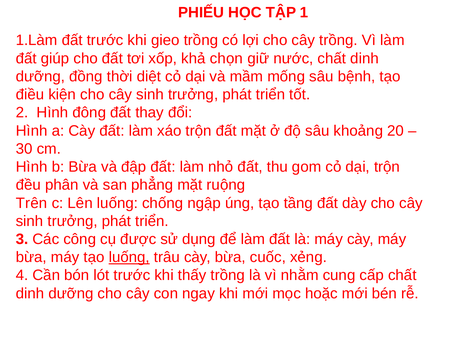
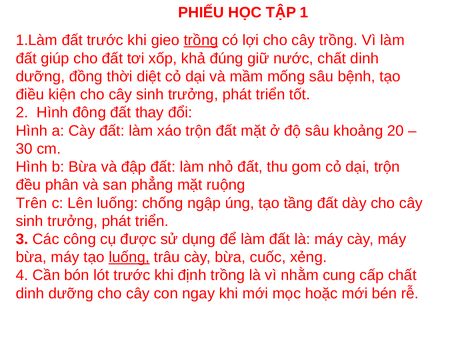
trồng at (201, 40) underline: none -> present
chọn: chọn -> đúng
thấy: thấy -> định
